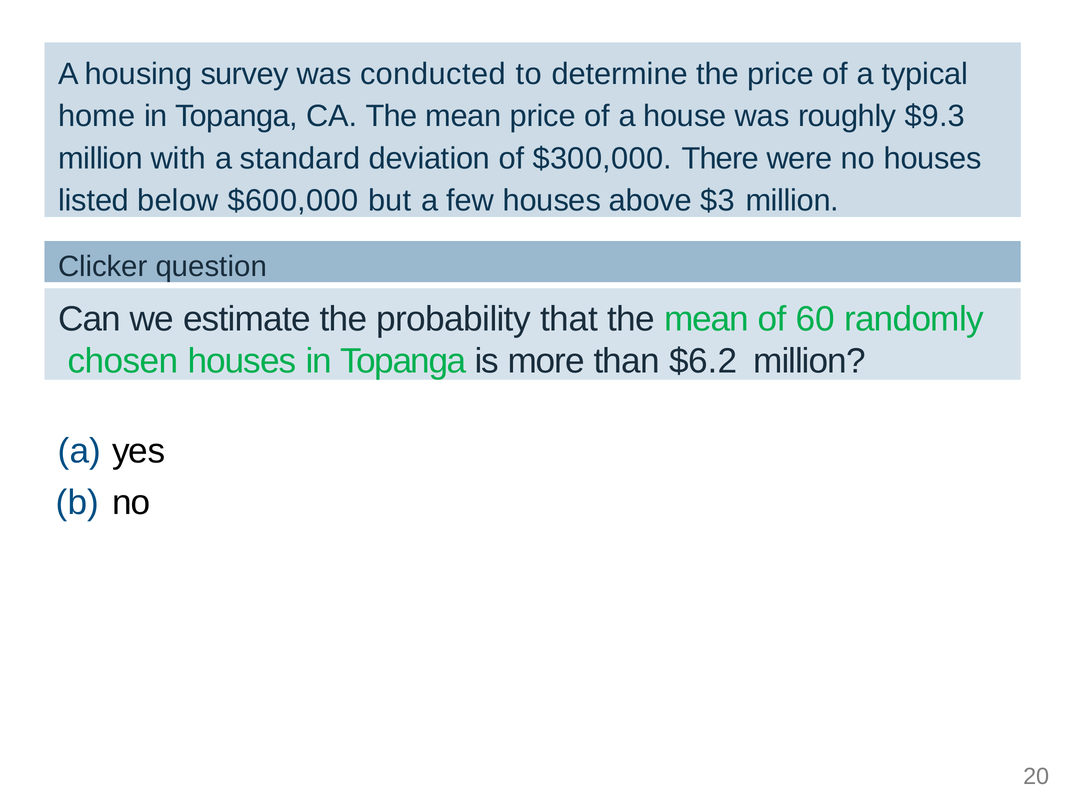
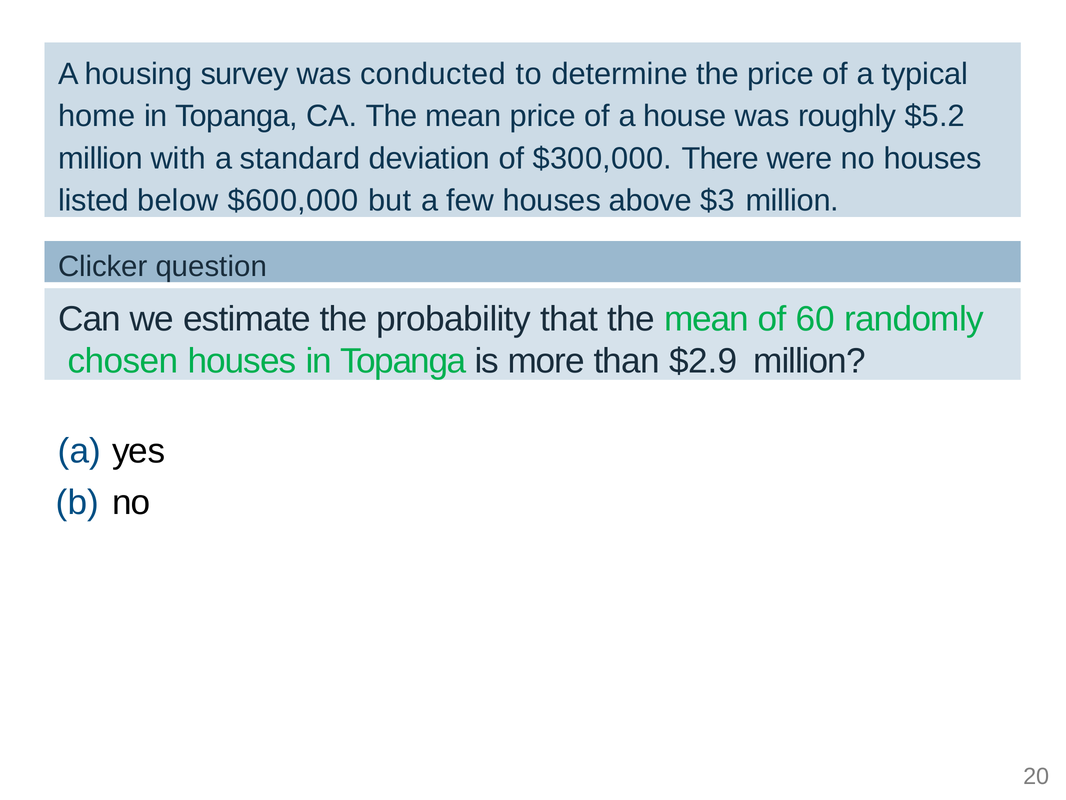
$9.3: $9.3 -> $5.2
$6.2: $6.2 -> $2.9
